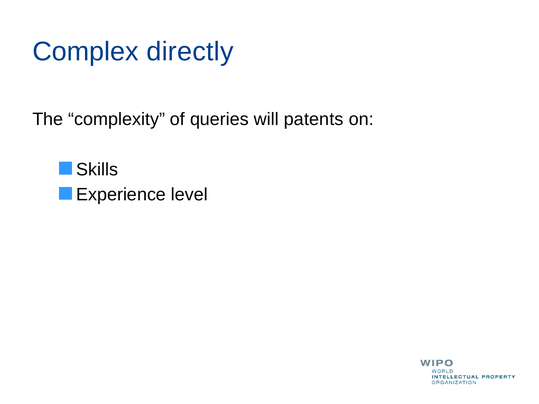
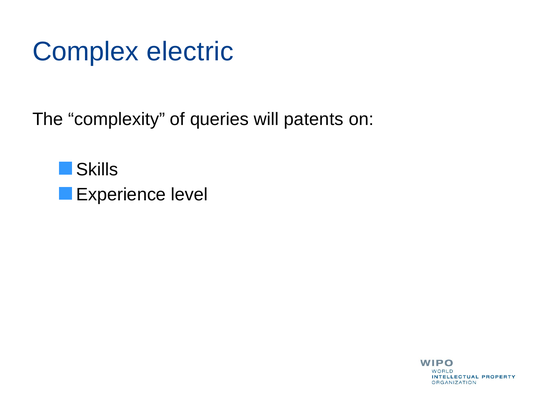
directly: directly -> electric
